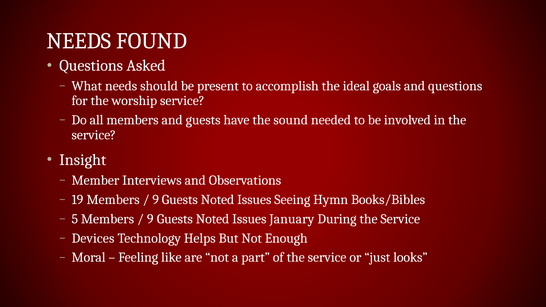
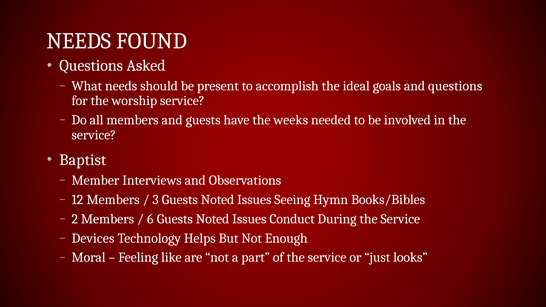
sound: sound -> weeks
Insight: Insight -> Baptist
19: 19 -> 12
9 at (156, 200): 9 -> 3
5: 5 -> 2
9 at (150, 219): 9 -> 6
January: January -> Conduct
